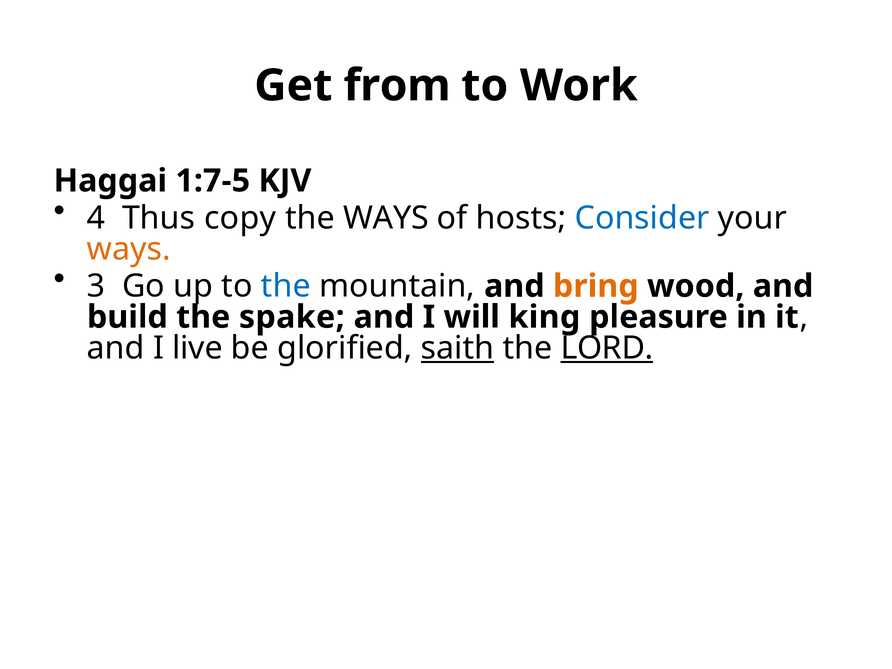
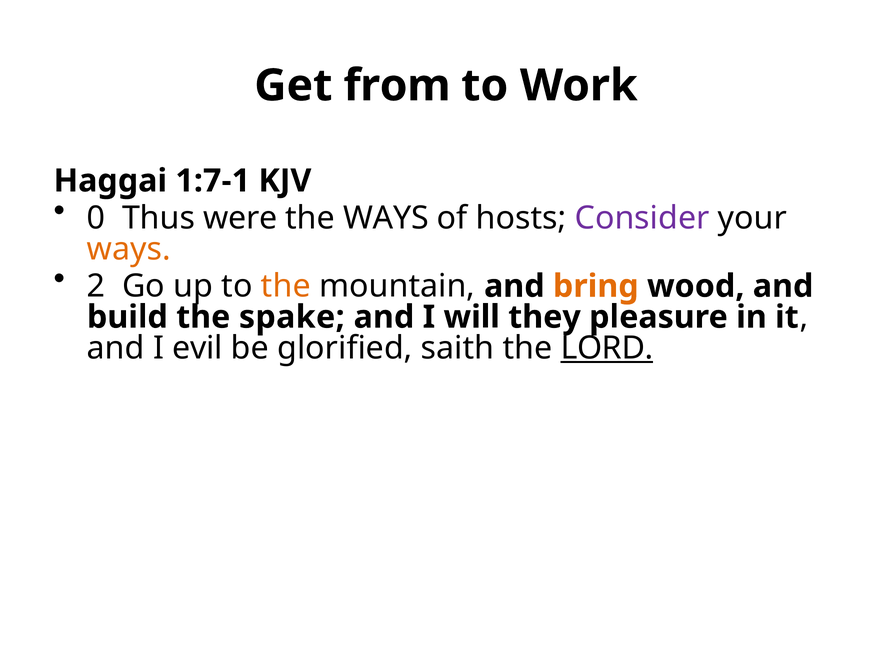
1:7-5: 1:7-5 -> 1:7-1
4: 4 -> 0
copy: copy -> were
Consider colour: blue -> purple
3: 3 -> 2
the at (286, 286) colour: blue -> orange
king: king -> they
live: live -> evil
saith underline: present -> none
